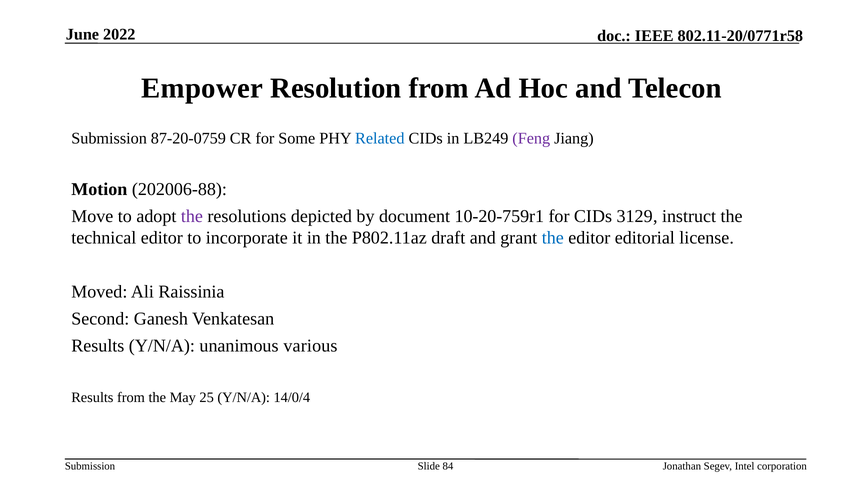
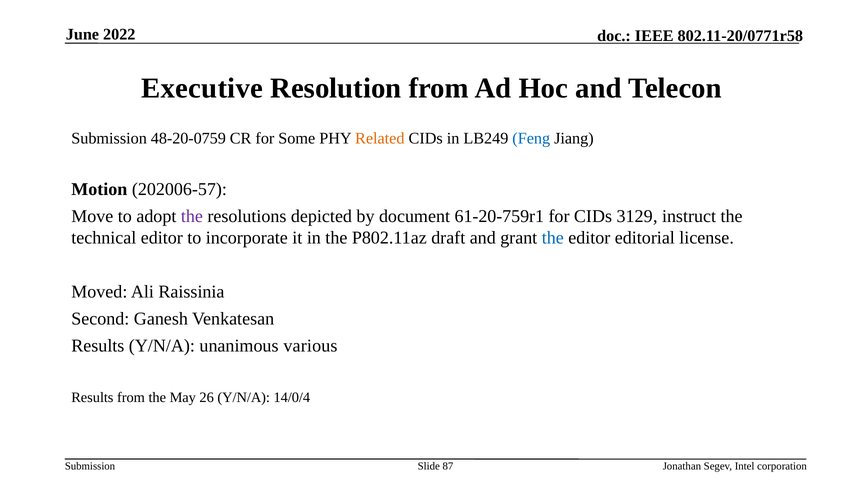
Empower: Empower -> Executive
87-20-0759: 87-20-0759 -> 48-20-0759
Related colour: blue -> orange
Feng colour: purple -> blue
202006-88: 202006-88 -> 202006-57
10-20-759r1: 10-20-759r1 -> 61-20-759r1
25: 25 -> 26
84: 84 -> 87
